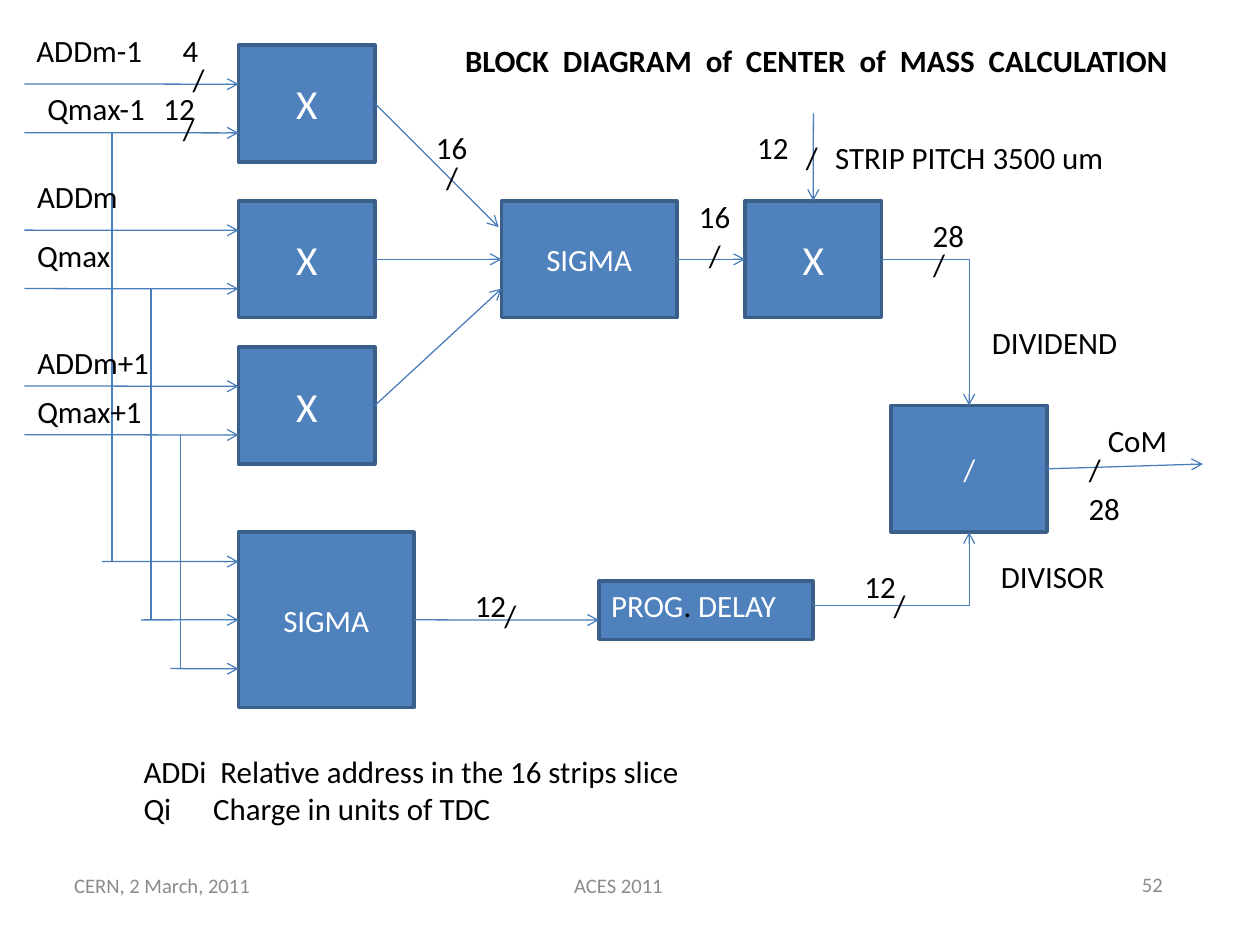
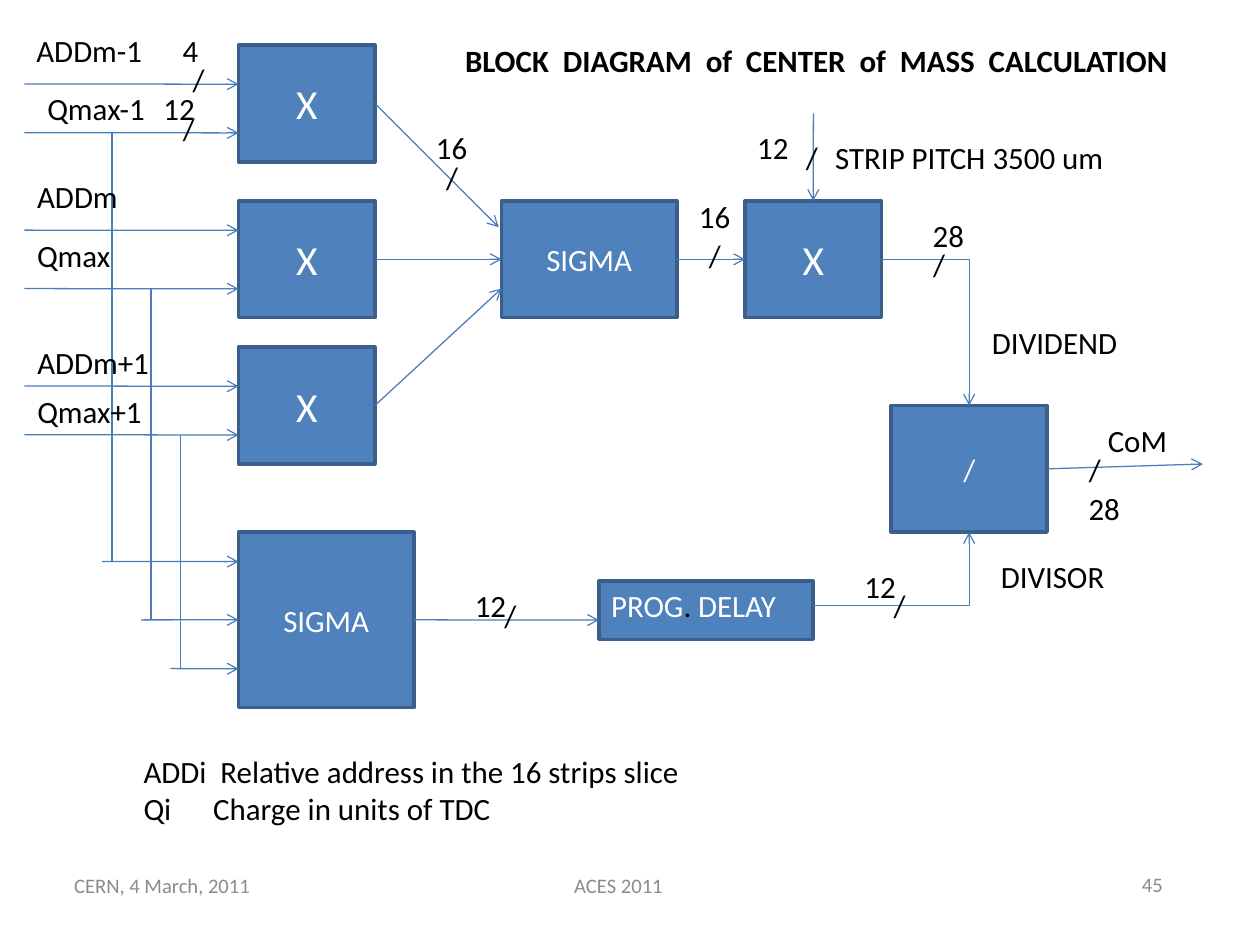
CERN 2: 2 -> 4
52: 52 -> 45
